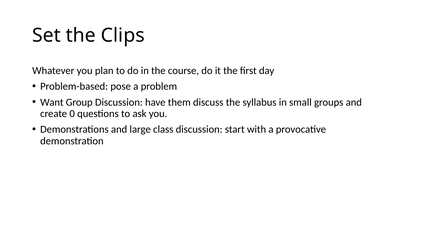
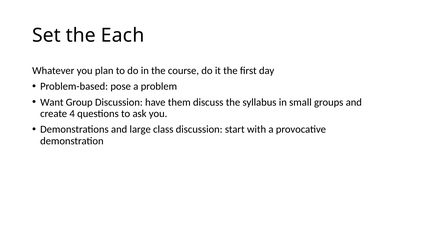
Clips: Clips -> Each
0: 0 -> 4
